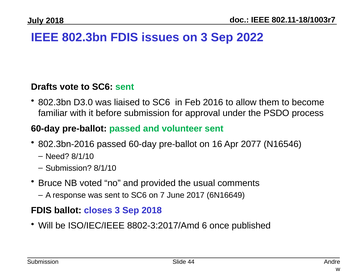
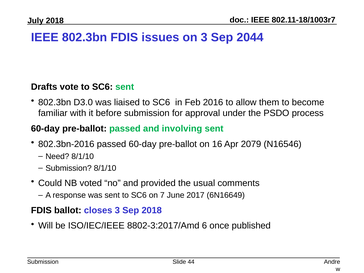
2022: 2022 -> 2044
volunteer: volunteer -> involving
2077: 2077 -> 2079
Bruce: Bruce -> Could
